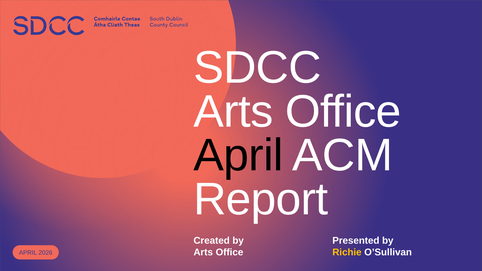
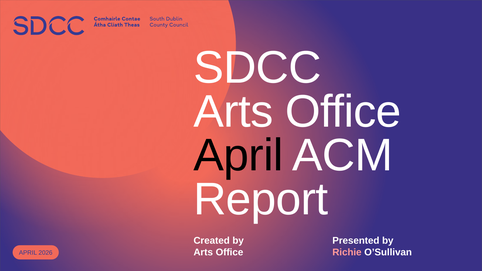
Richie colour: yellow -> pink
